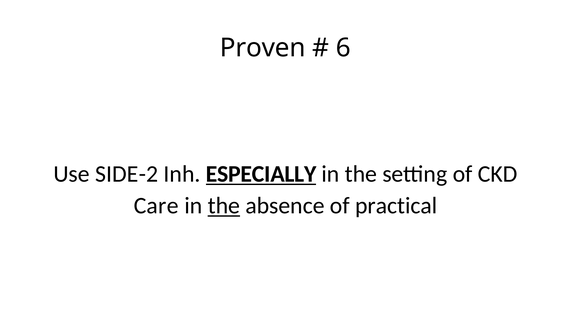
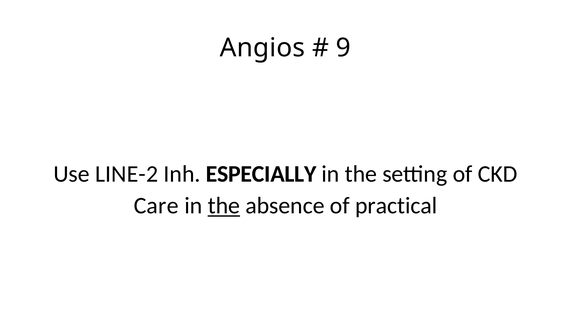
Proven: Proven -> Angios
6: 6 -> 9
SIDE-2: SIDE-2 -> LINE-2
ESPECIALLY underline: present -> none
